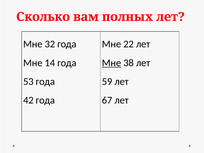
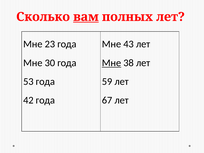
вам underline: none -> present
32: 32 -> 23
22: 22 -> 43
14: 14 -> 30
